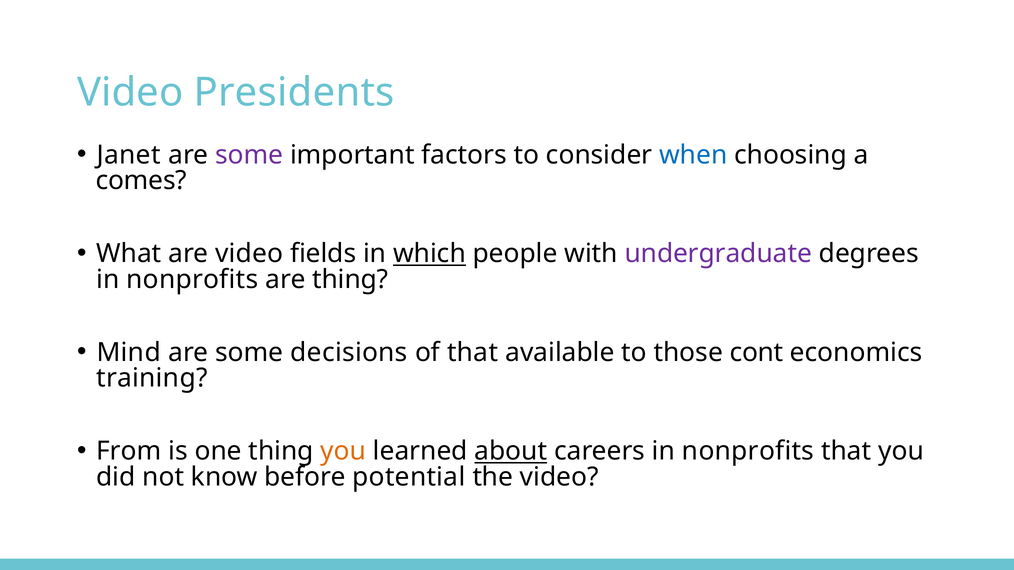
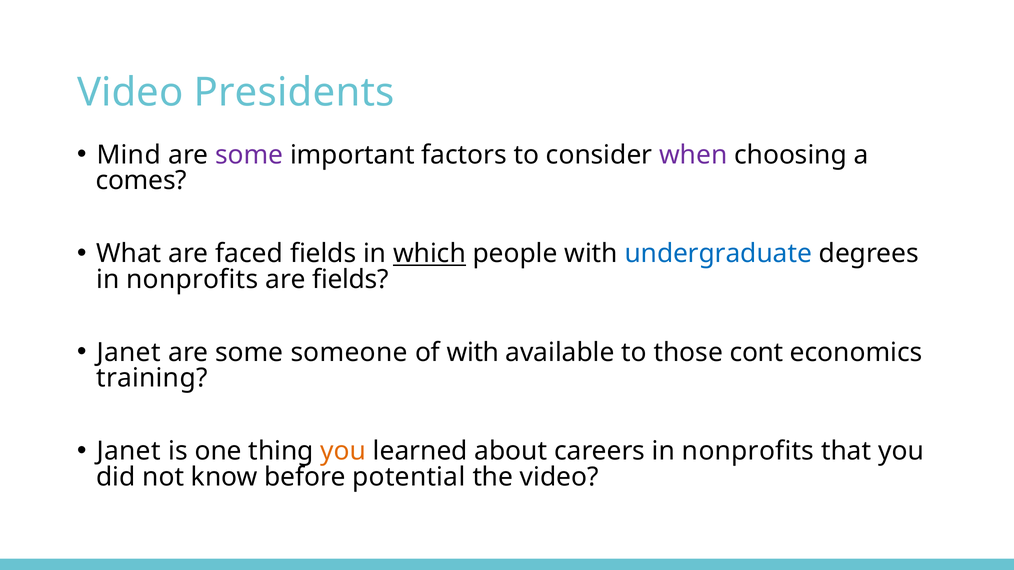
Janet: Janet -> Mind
when colour: blue -> purple
are video: video -> faced
undergraduate colour: purple -> blue
are thing: thing -> fields
Mind at (129, 353): Mind -> Janet
decisions: decisions -> someone
of that: that -> with
From at (129, 452): From -> Janet
about underline: present -> none
